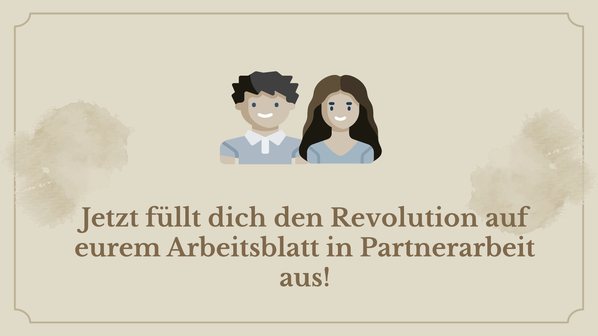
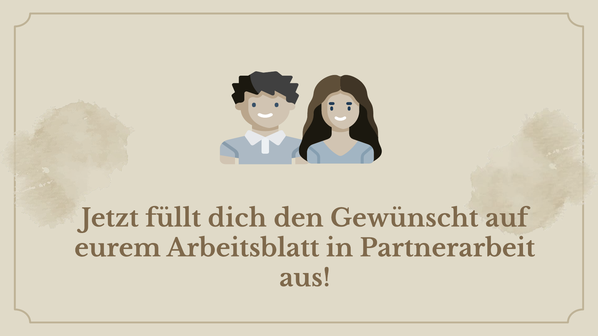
Revolution: Revolution -> Gewünscht
